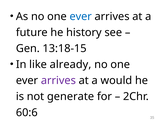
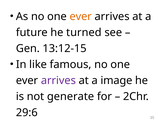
ever at (81, 16) colour: blue -> orange
history: history -> turned
13:18-15: 13:18-15 -> 13:12-15
already: already -> famous
would: would -> image
60:6: 60:6 -> 29:6
